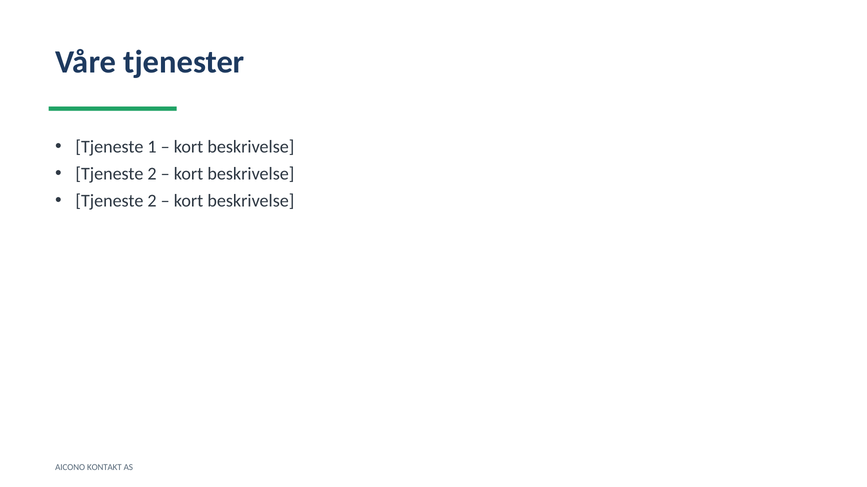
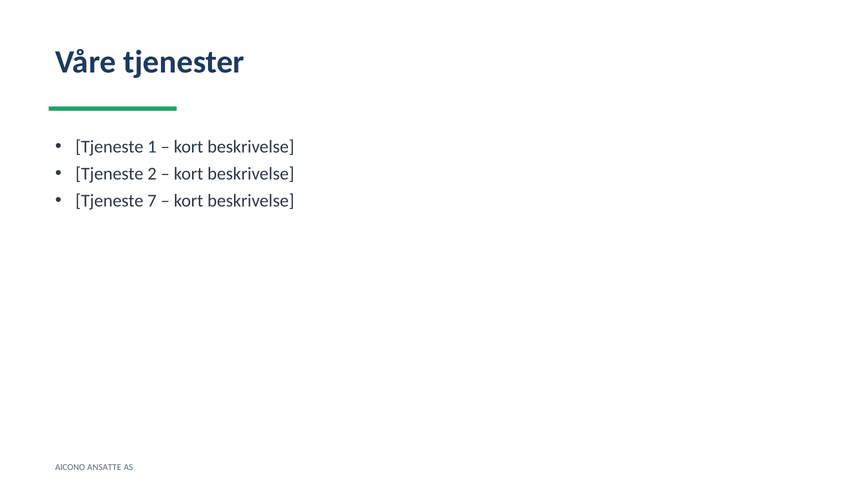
2 at (152, 201): 2 -> 7
KONTAKT: KONTAKT -> ANSATTE
